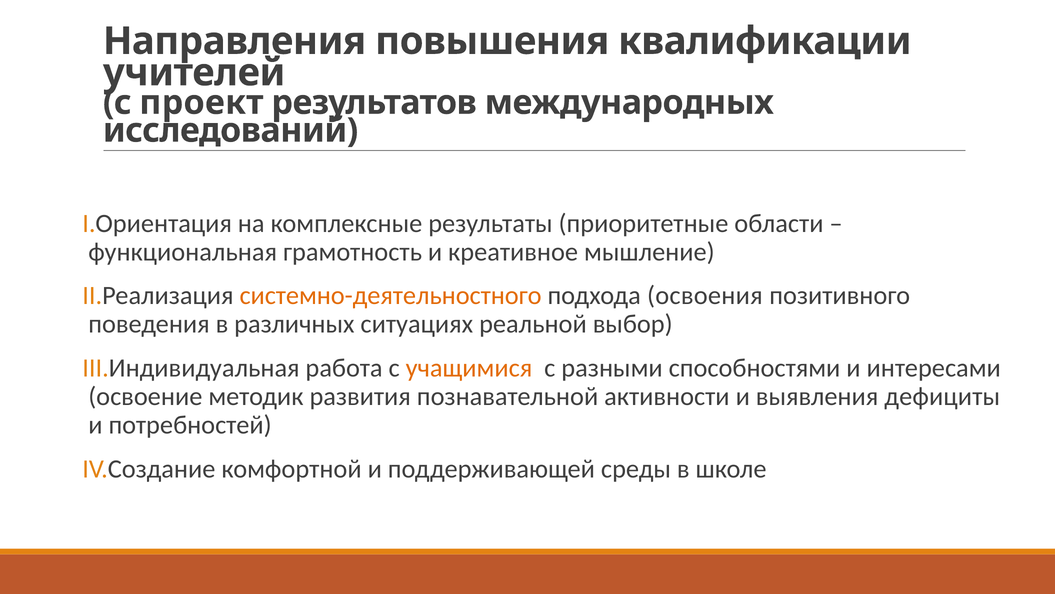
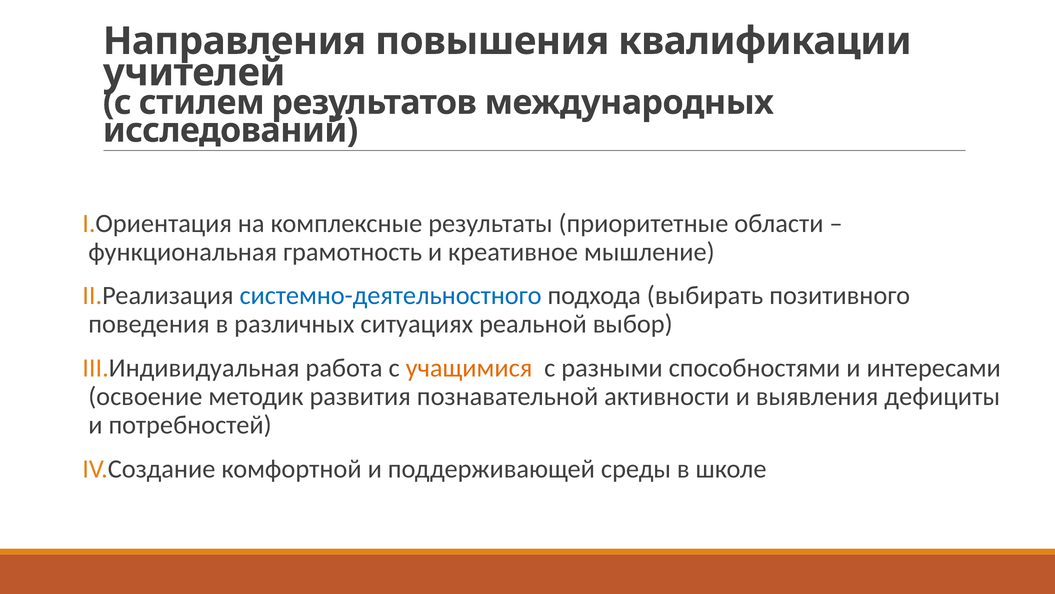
проект: проект -> стилем
системно-деятельностного colour: orange -> blue
освоения: освоения -> выбирать
